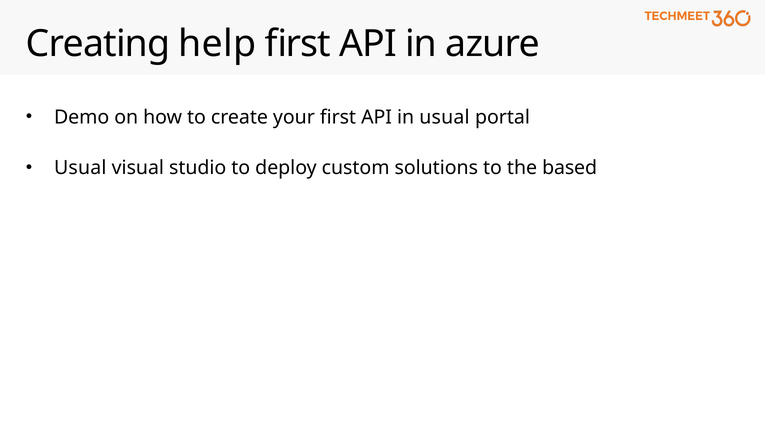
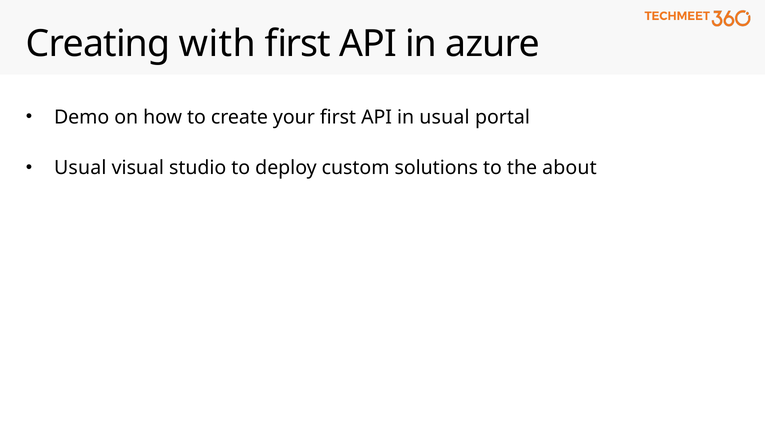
help: help -> with
based: based -> about
